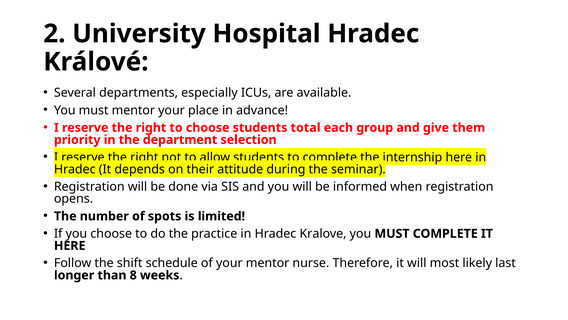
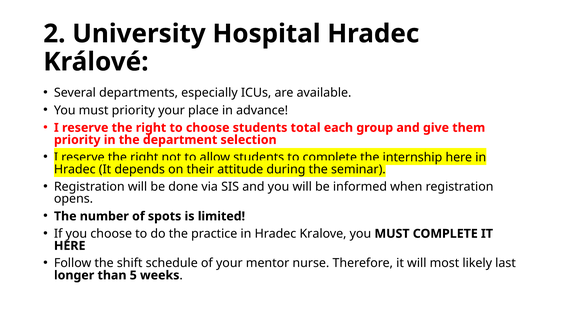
must mentor: mentor -> priority
8: 8 -> 5
